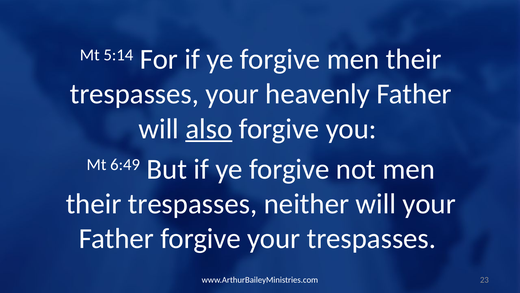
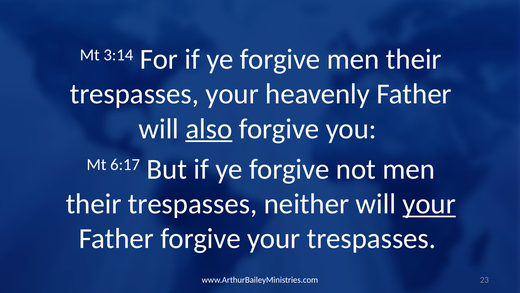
5:14: 5:14 -> 3:14
6:49: 6:49 -> 6:17
your at (429, 204) underline: none -> present
